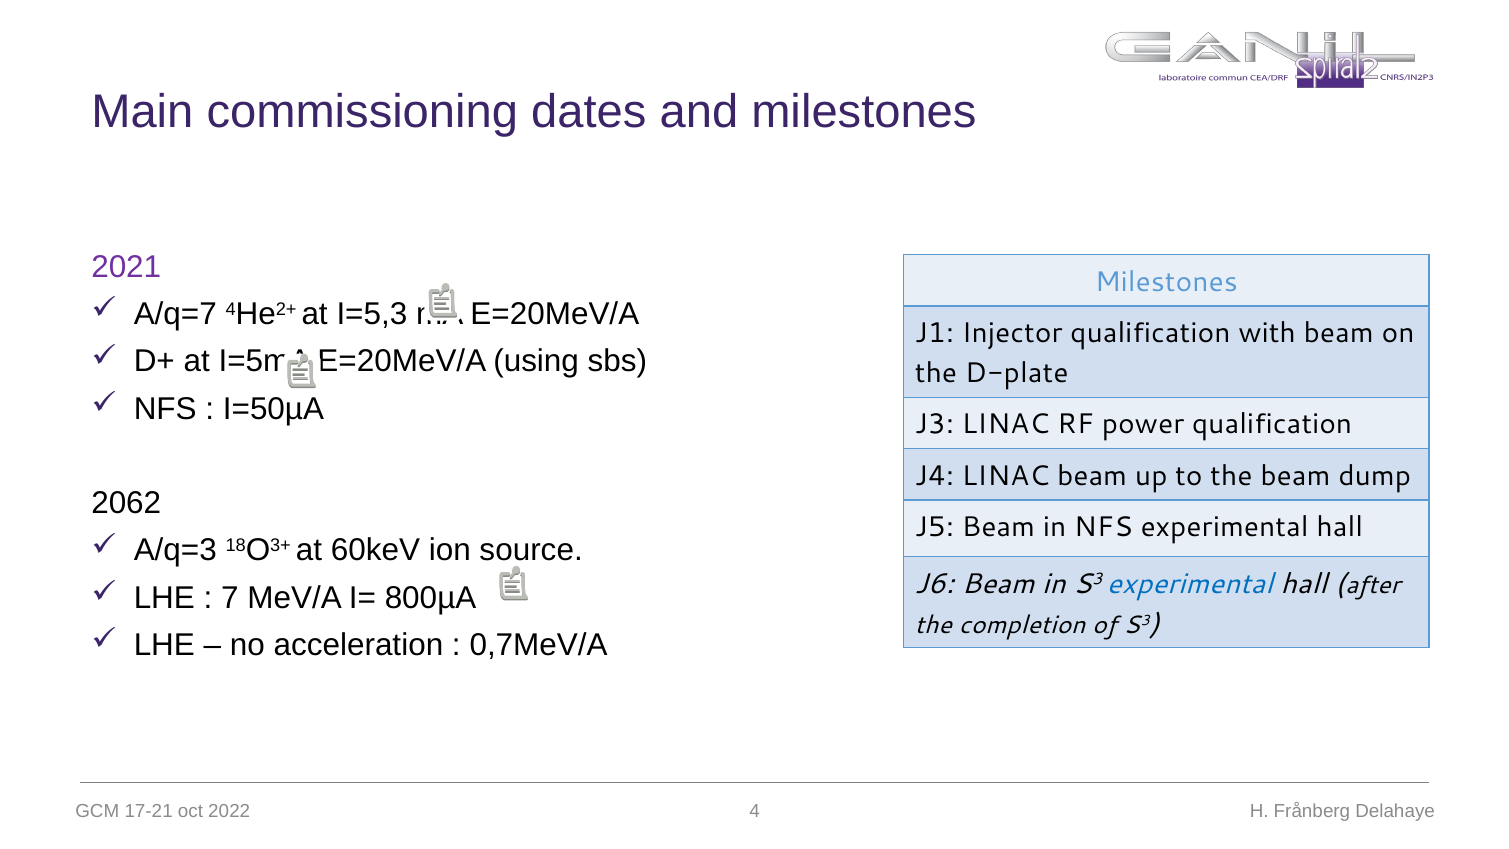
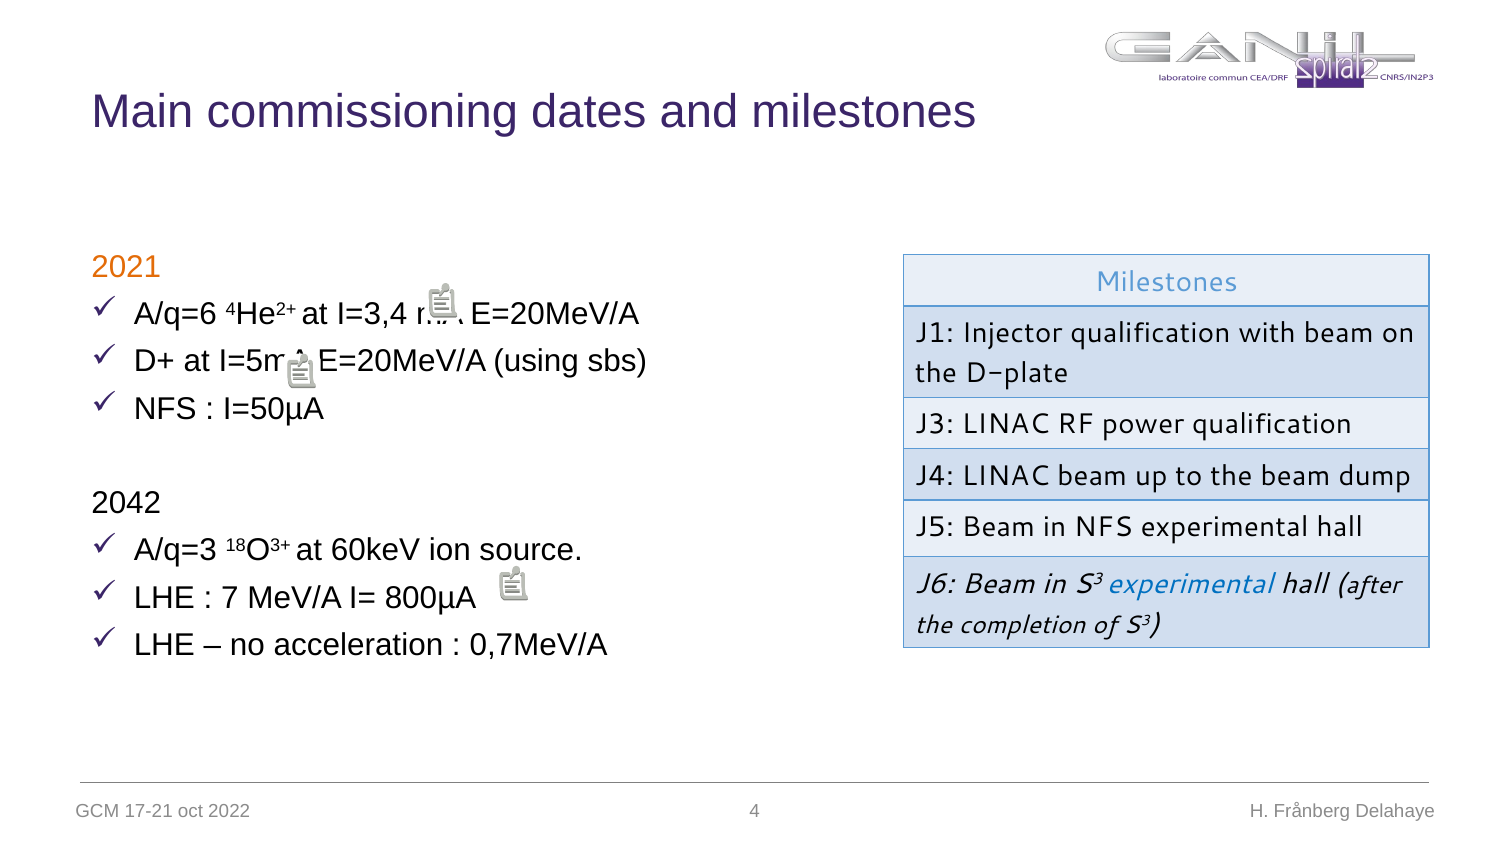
2021 colour: purple -> orange
A/q=7: A/q=7 -> A/q=6
I=5,3: I=5,3 -> I=3,4
2062: 2062 -> 2042
